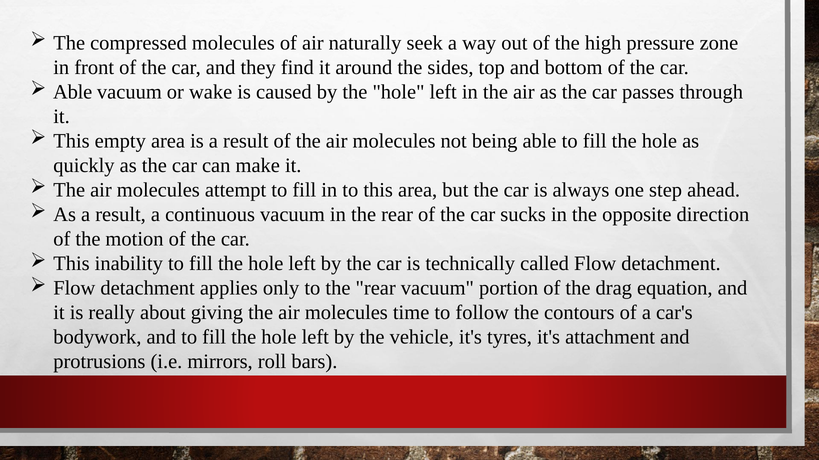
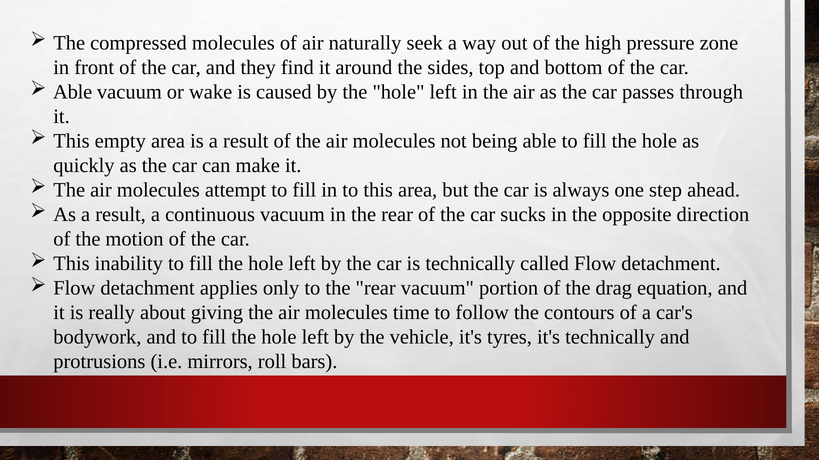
it's attachment: attachment -> technically
